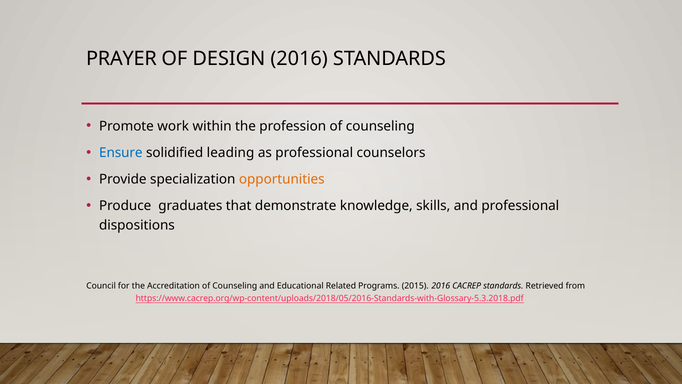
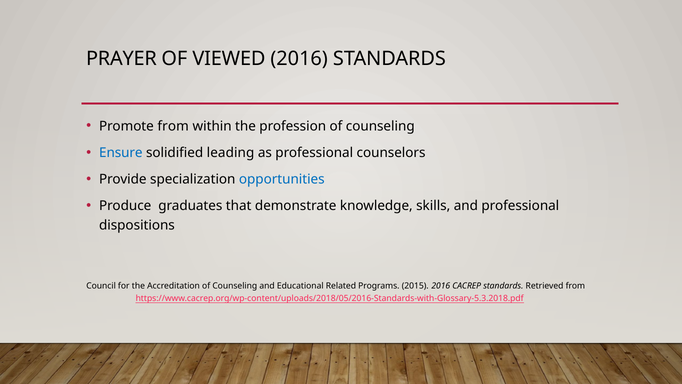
DESIGN: DESIGN -> VIEWED
Promote work: work -> from
opportunities colour: orange -> blue
